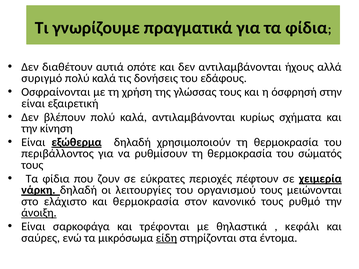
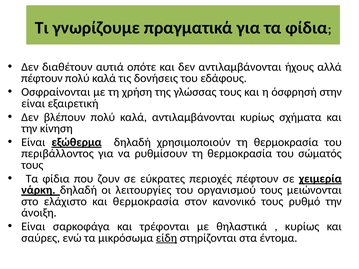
συριγμό at (42, 78): συριγμό -> πέφτουν
άνοιξη underline: present -> none
κεφάλι at (302, 227): κεφάλι -> κυρίως
